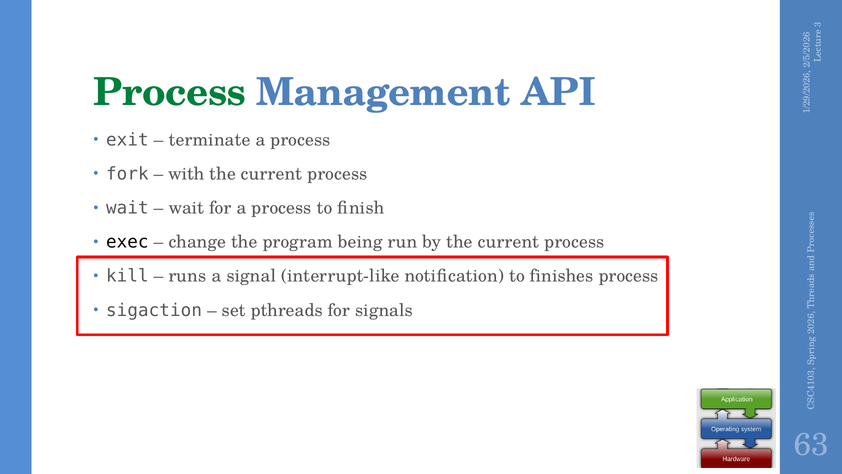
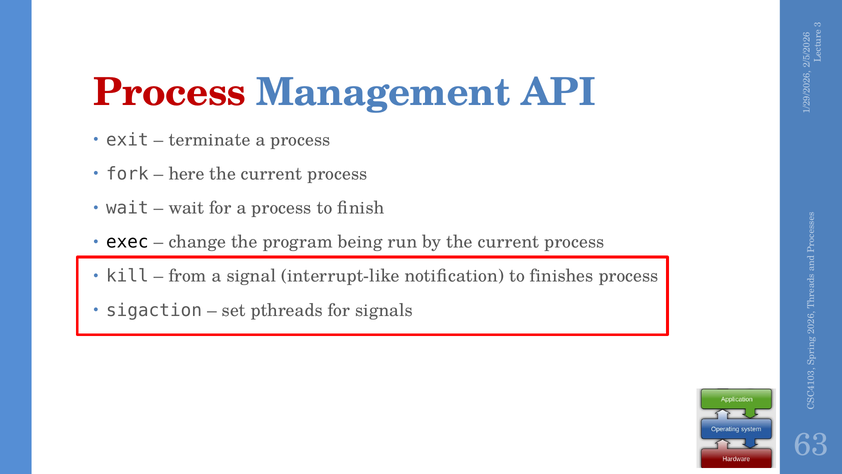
Process at (170, 93) colour: green -> red
with: with -> here
runs: runs -> from
